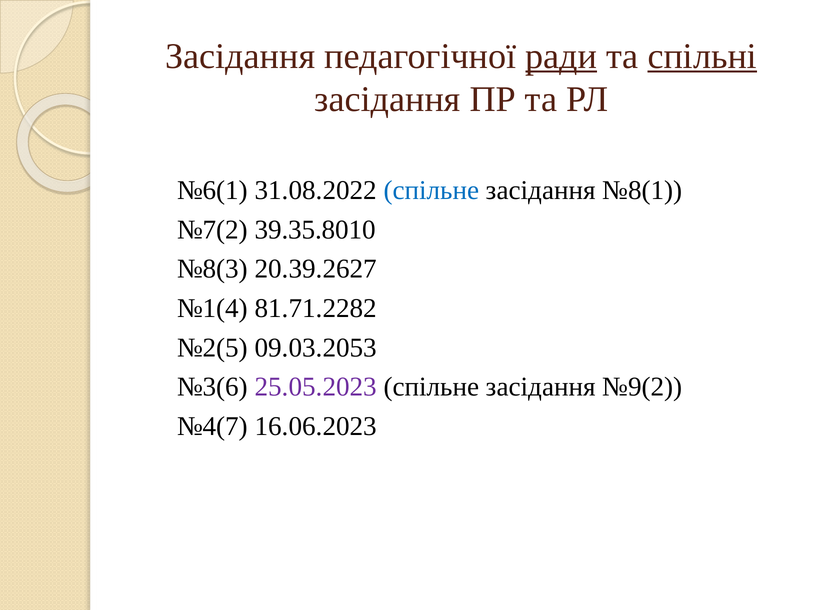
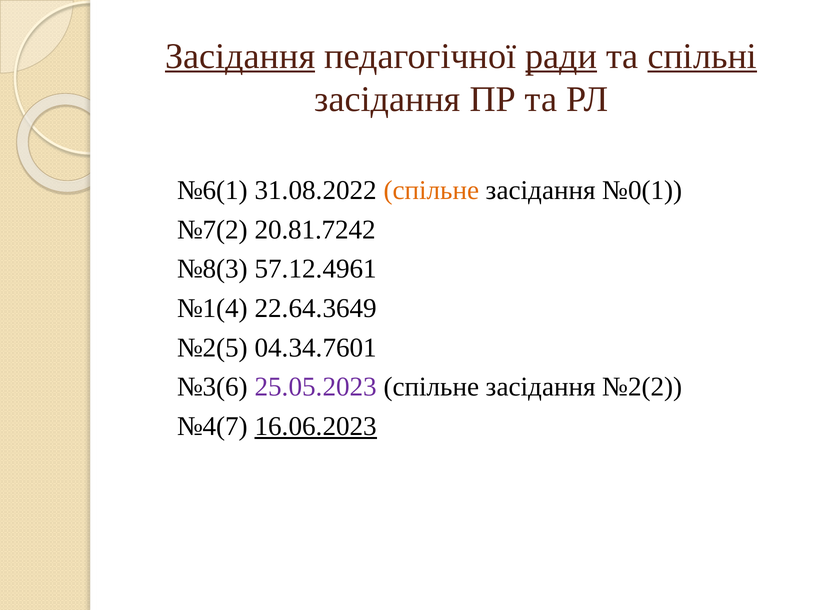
Засідання at (240, 56) underline: none -> present
спільне at (431, 191) colour: blue -> orange
№8(1: №8(1 -> №0(1
39.35.8010: 39.35.8010 -> 20.81.7242
20.39.2627: 20.39.2627 -> 57.12.4961
81.71.2282: 81.71.2282 -> 22.64.3649
09.03.2053: 09.03.2053 -> 04.34.7601
№9(2: №9(2 -> №2(2
16.06.2023 underline: none -> present
